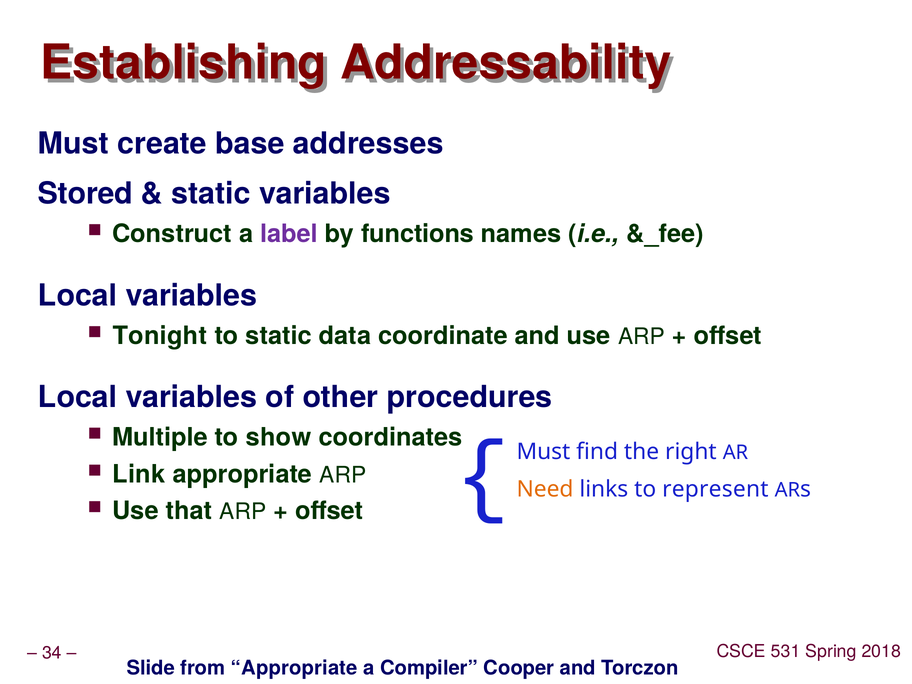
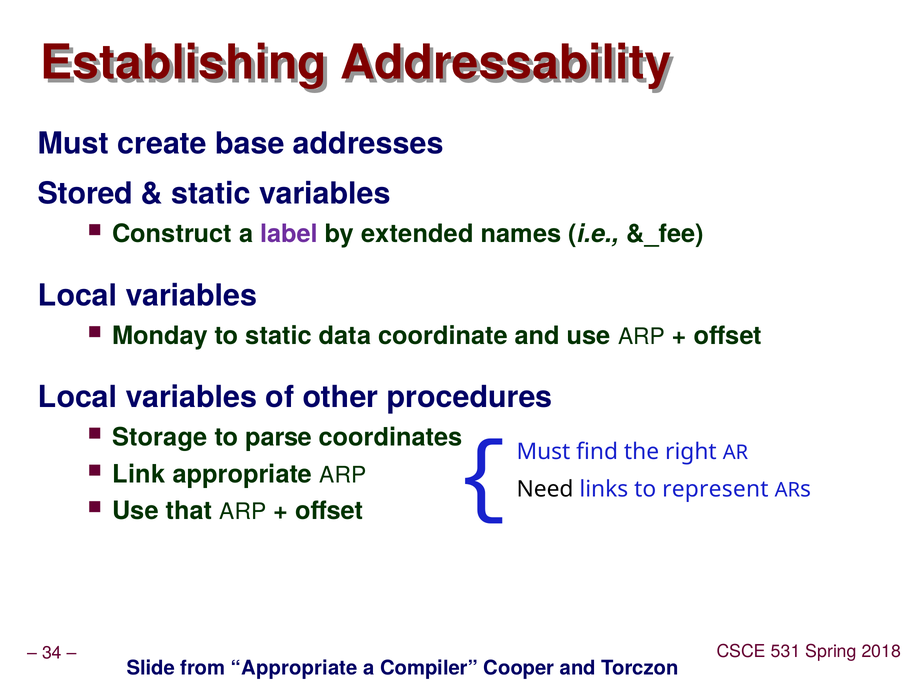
functions: functions -> extended
Tonight: Tonight -> Monday
Multiple: Multiple -> Storage
show: show -> parse
Need colour: orange -> black
